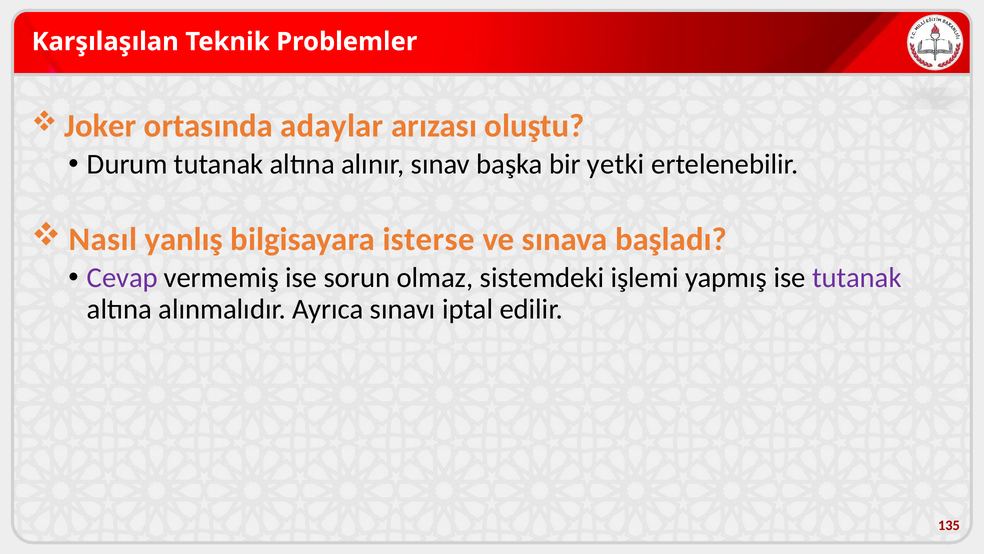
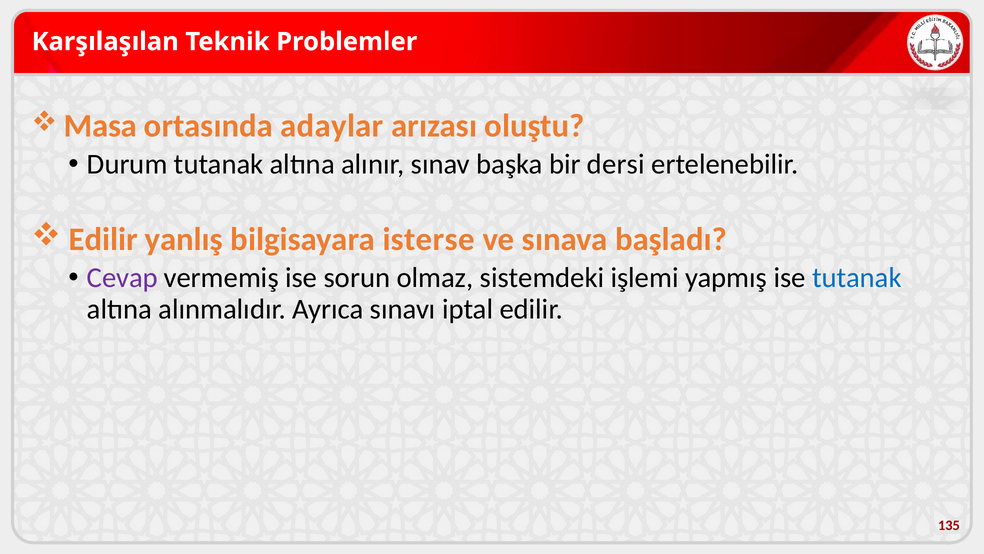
Joker: Joker -> Masa
yetki: yetki -> dersi
Nasıl at (103, 239): Nasıl -> Edilir
tutanak at (857, 278) colour: purple -> blue
